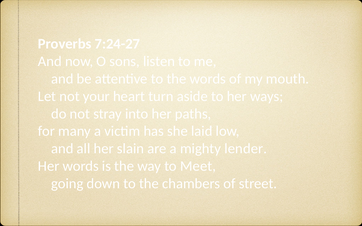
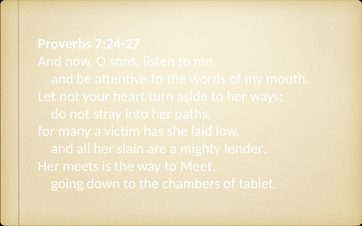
Her words: words -> meets
street: street -> tablet
